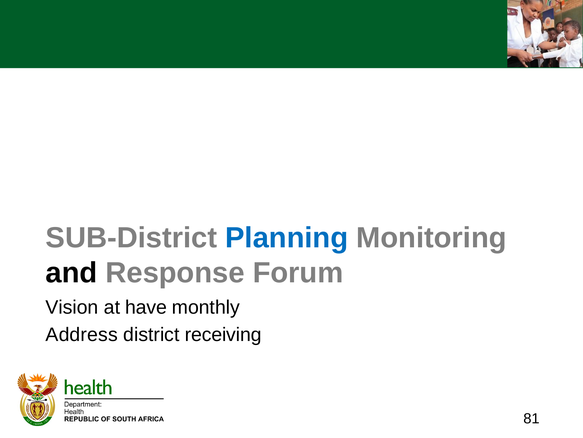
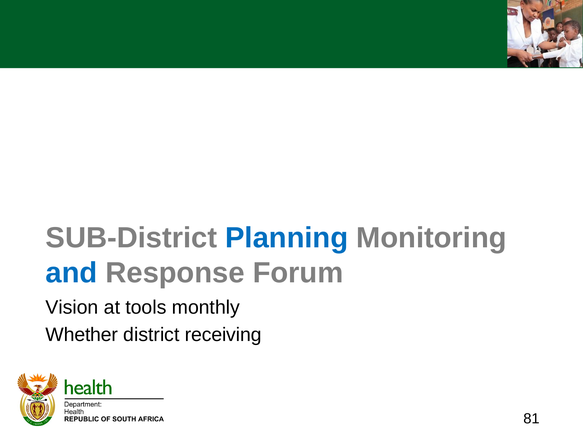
and colour: black -> blue
have: have -> tools
Address: Address -> Whether
